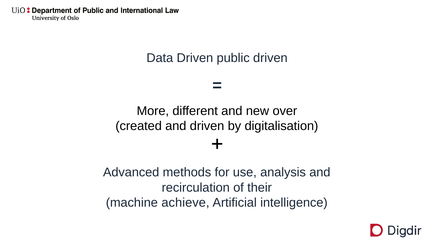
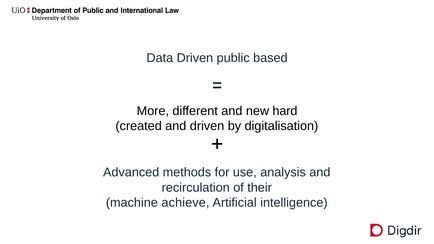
public driven: driven -> based
over: over -> hard
